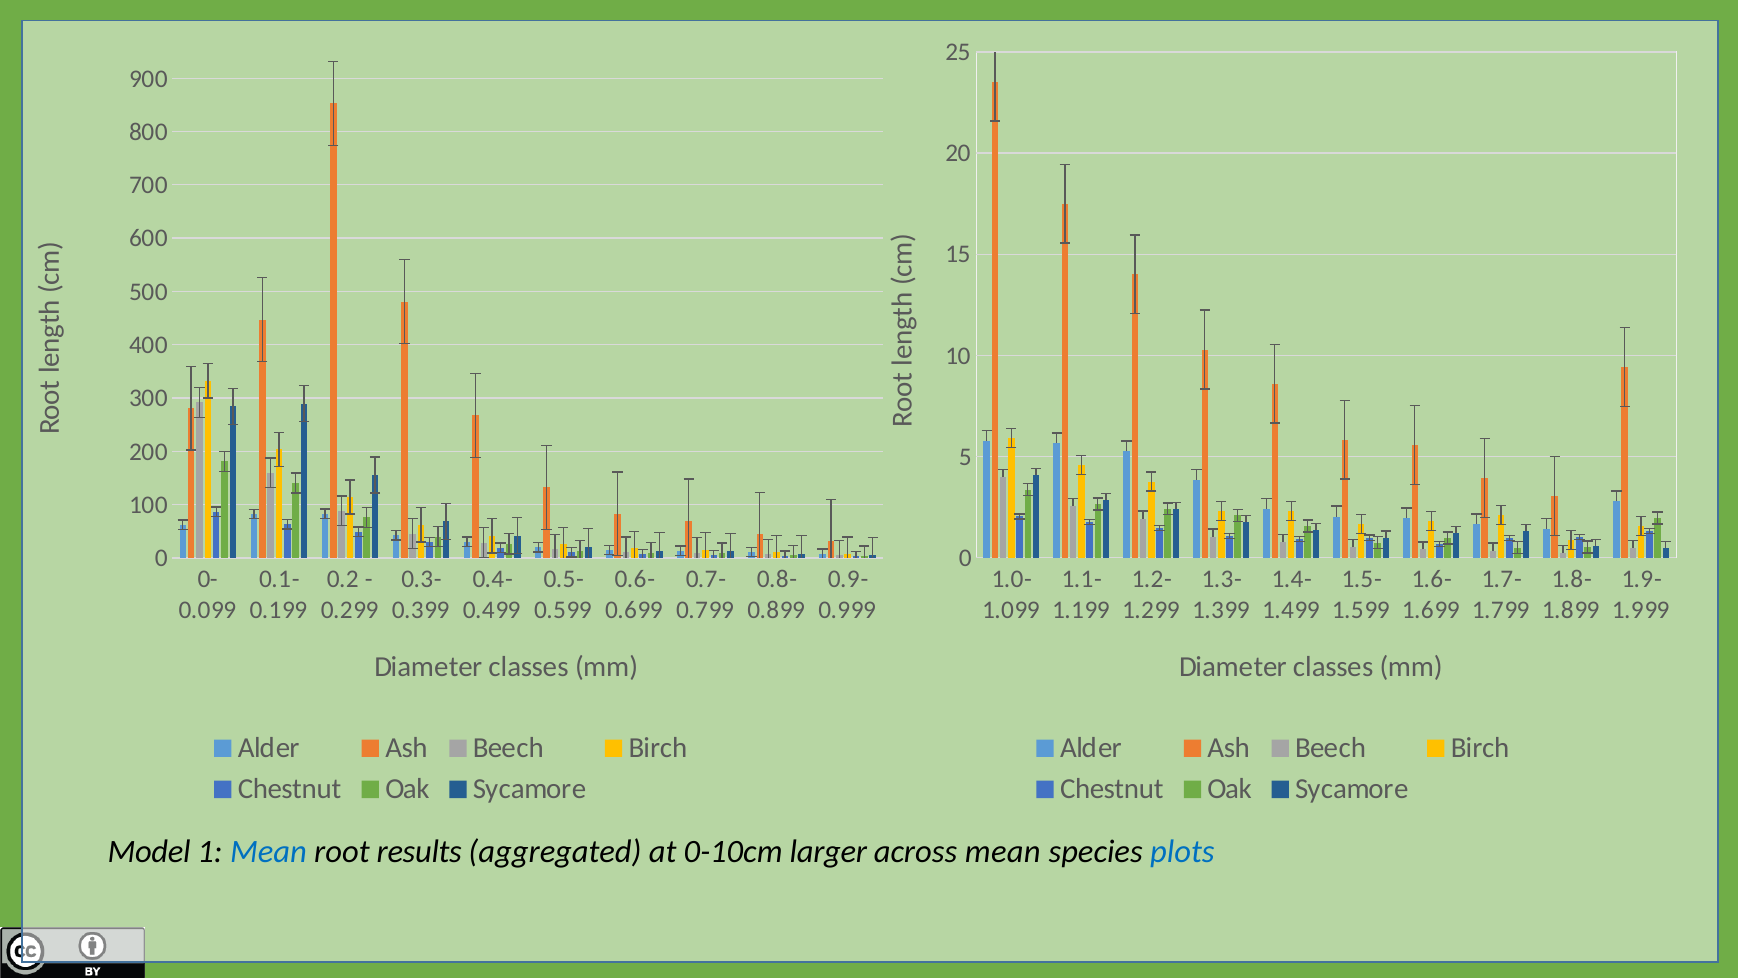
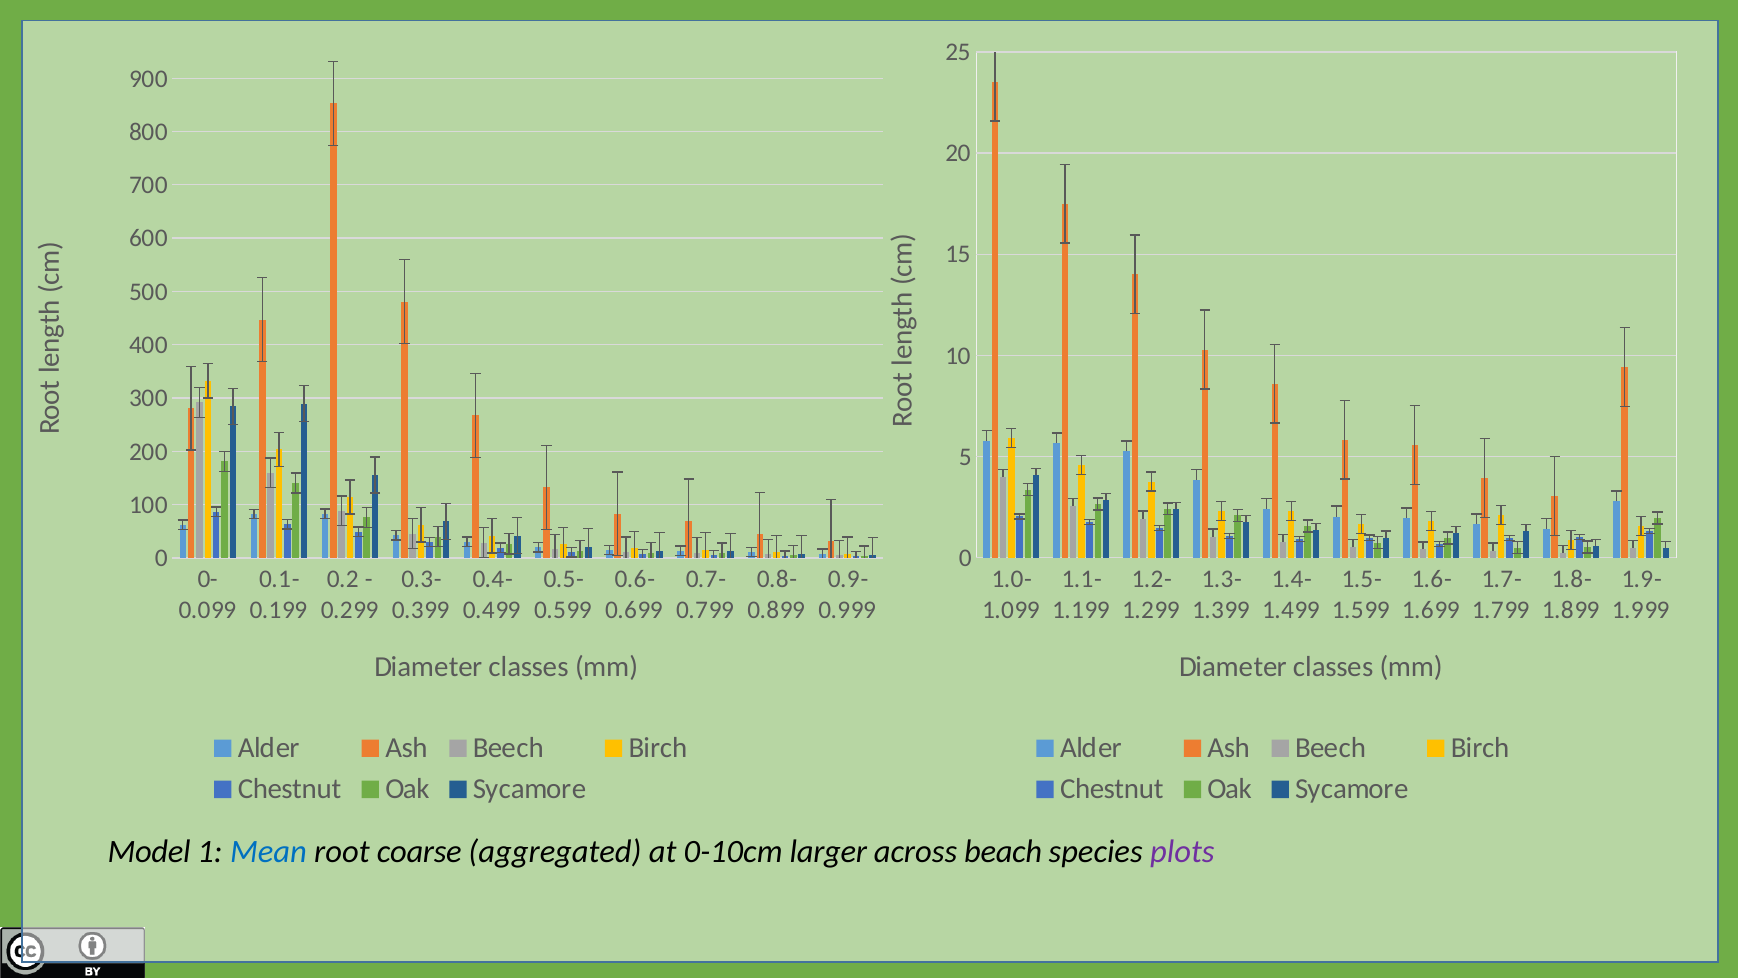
results: results -> coarse
across mean: mean -> beach
plots colour: blue -> purple
